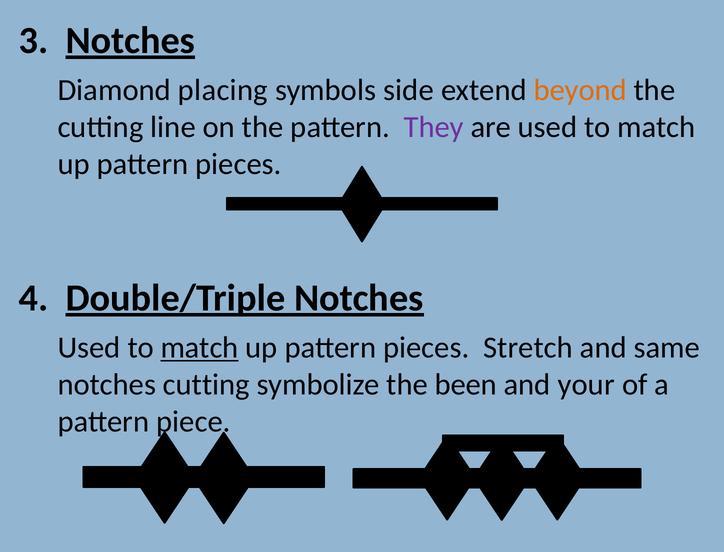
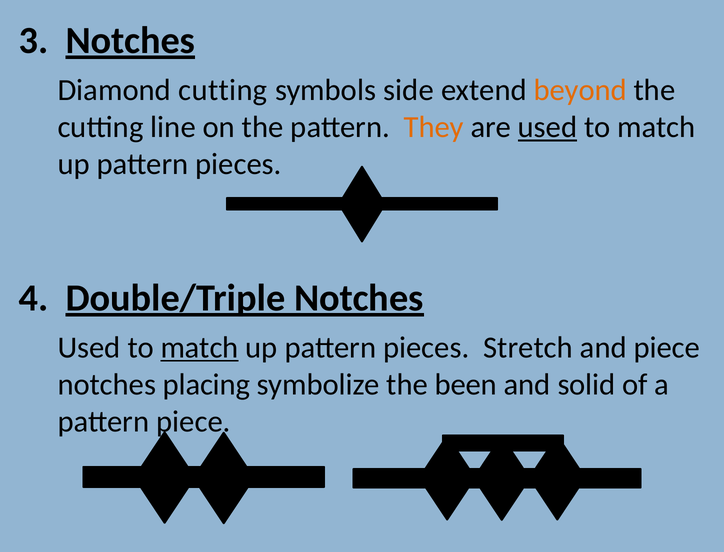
Diamond placing: placing -> cutting
They colour: purple -> orange
used at (548, 127) underline: none -> present
and same: same -> piece
notches cutting: cutting -> placing
your: your -> solid
